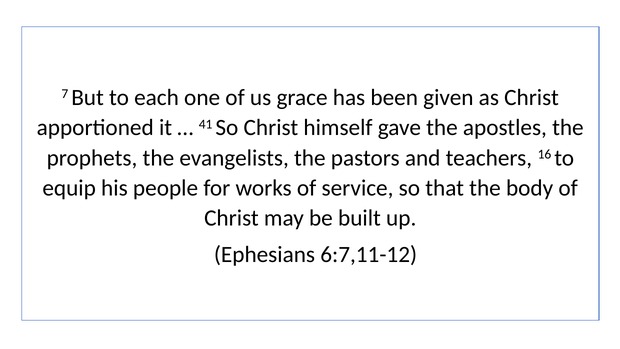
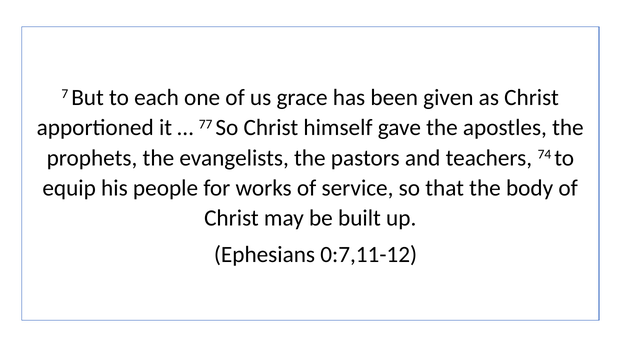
41: 41 -> 77
16: 16 -> 74
6:7,11-12: 6:7,11-12 -> 0:7,11-12
